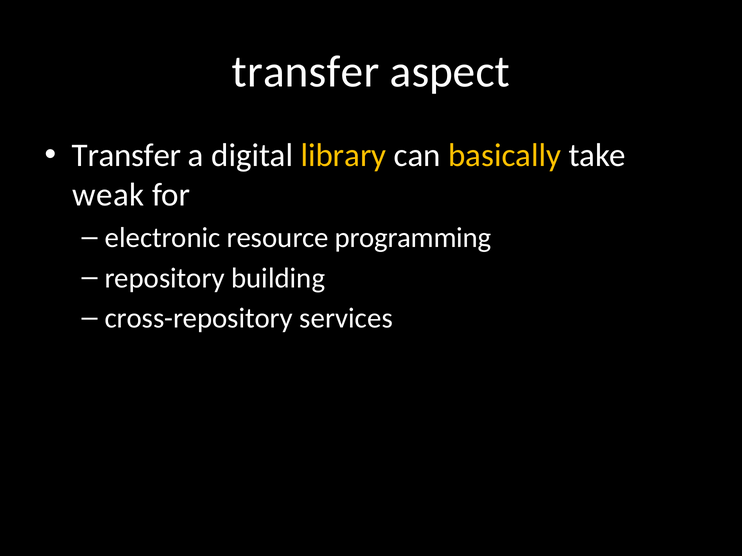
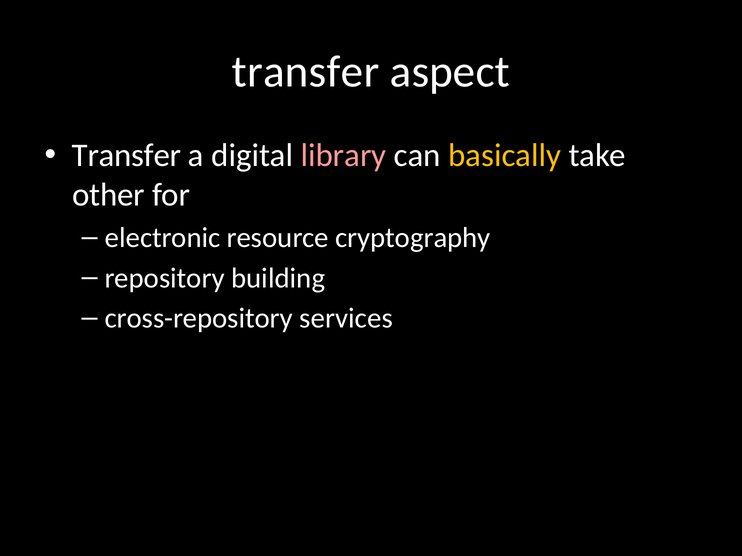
library colour: yellow -> pink
weak: weak -> other
programming: programming -> cryptography
